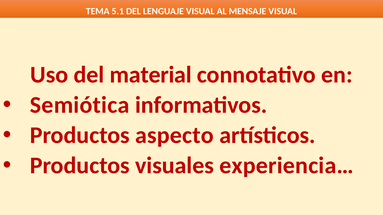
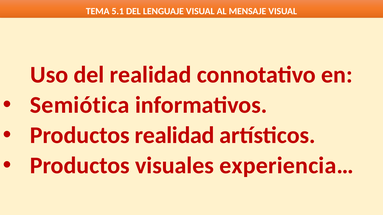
del material: material -> realidad
Productos aspecto: aspecto -> realidad
